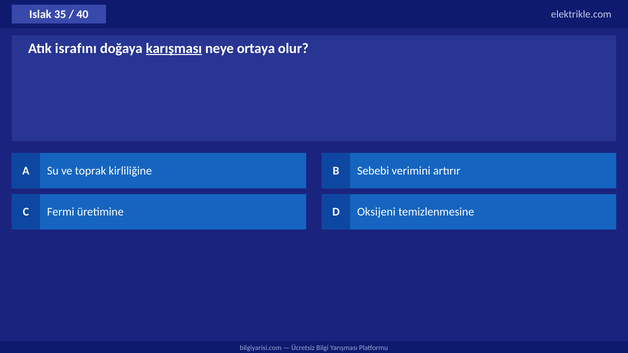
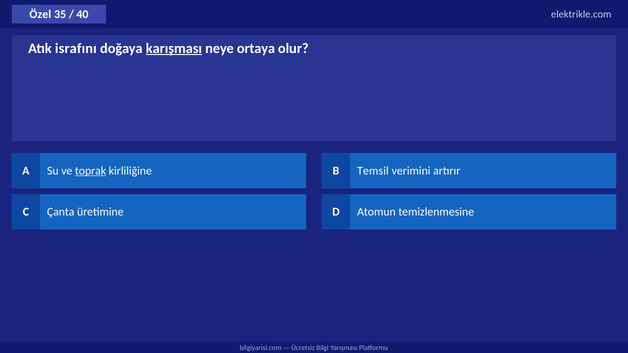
Islak: Islak -> Özel
toprak underline: none -> present
Sebebi: Sebebi -> Temsil
Fermi: Fermi -> Çanta
Oksijeni: Oksijeni -> Atomun
